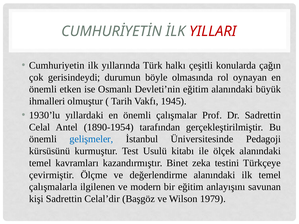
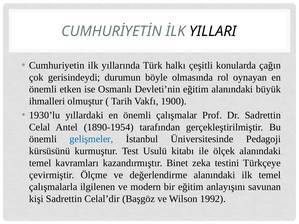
YILLARI colour: red -> black
1945: 1945 -> 1900
1979: 1979 -> 1992
